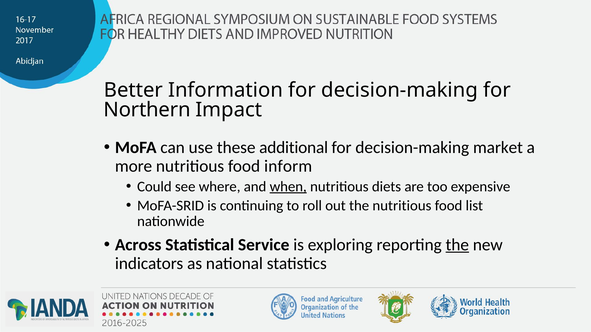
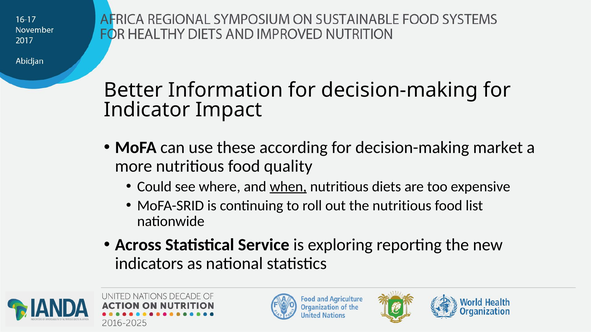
Northern: Northern -> Indicator
additional: additional -> according
inform: inform -> quality
the at (457, 245) underline: present -> none
